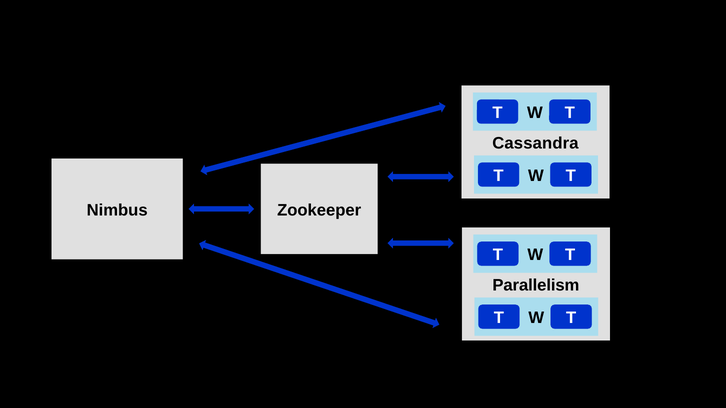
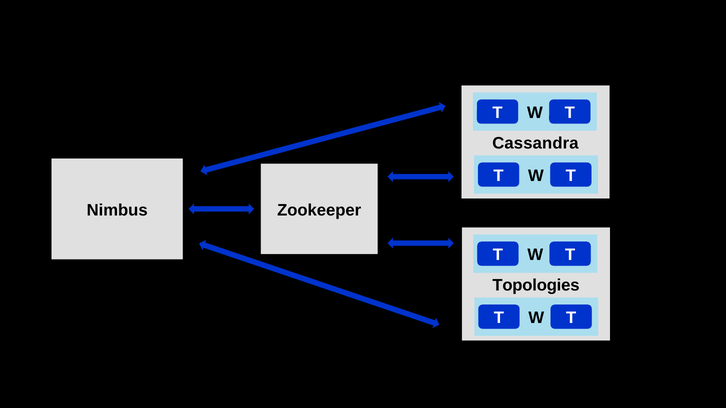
Parallelism: Parallelism -> Topologies
